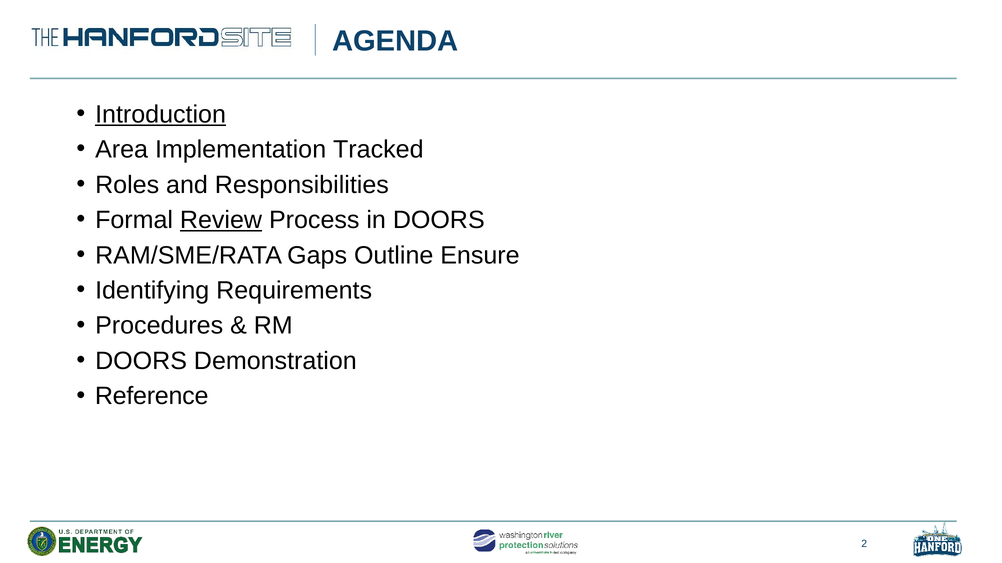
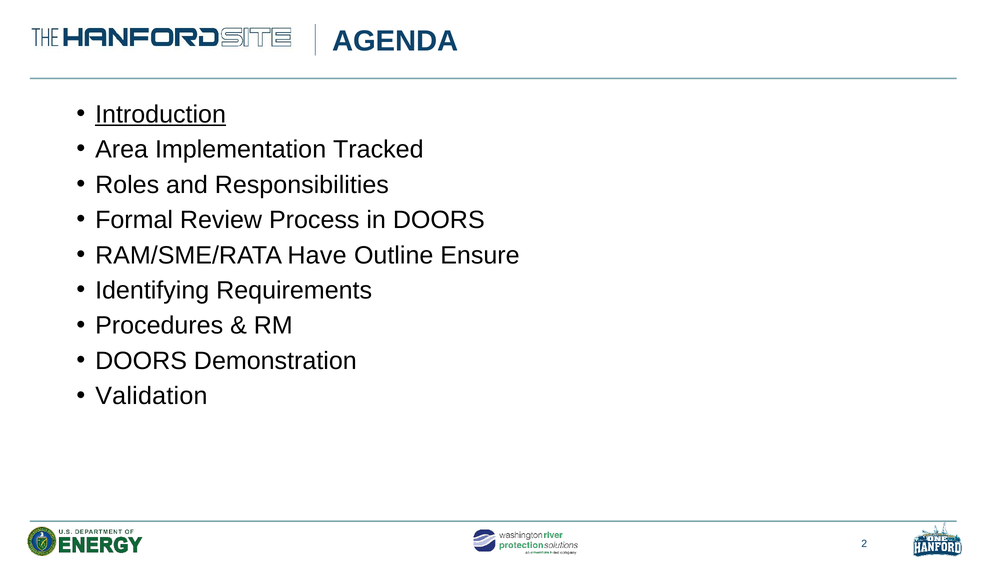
Review underline: present -> none
Gaps: Gaps -> Have
Reference: Reference -> Validation
